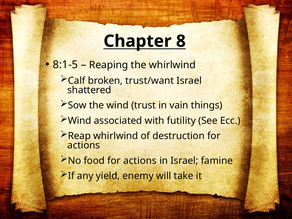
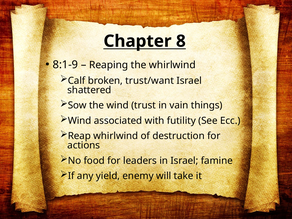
8:1-5: 8:1-5 -> 8:1-9
food for actions: actions -> leaders
